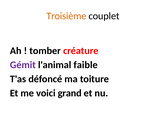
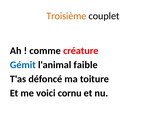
tomber: tomber -> comme
Gémit colour: purple -> blue
grand: grand -> cornu
